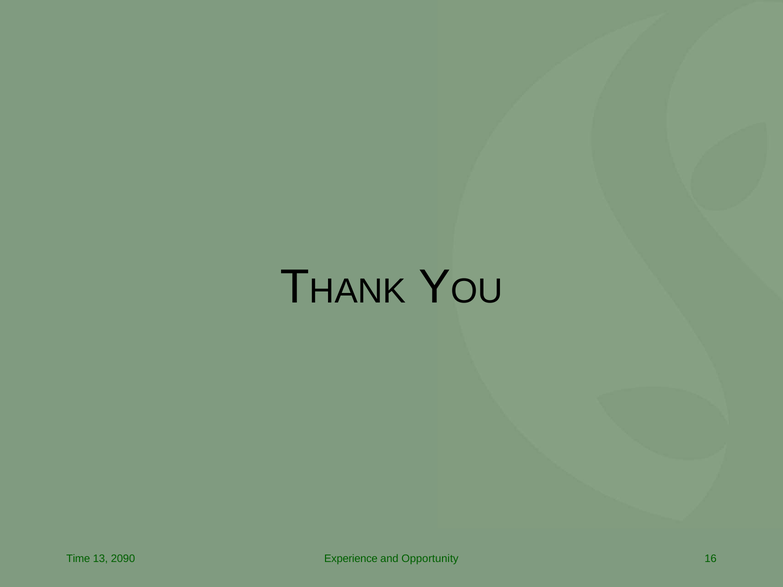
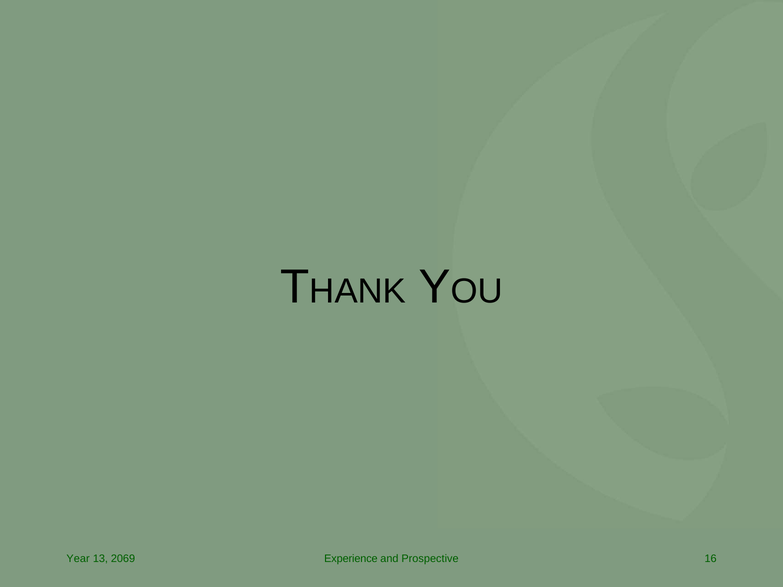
Time: Time -> Year
2090: 2090 -> 2069
Opportunity: Opportunity -> Prospective
